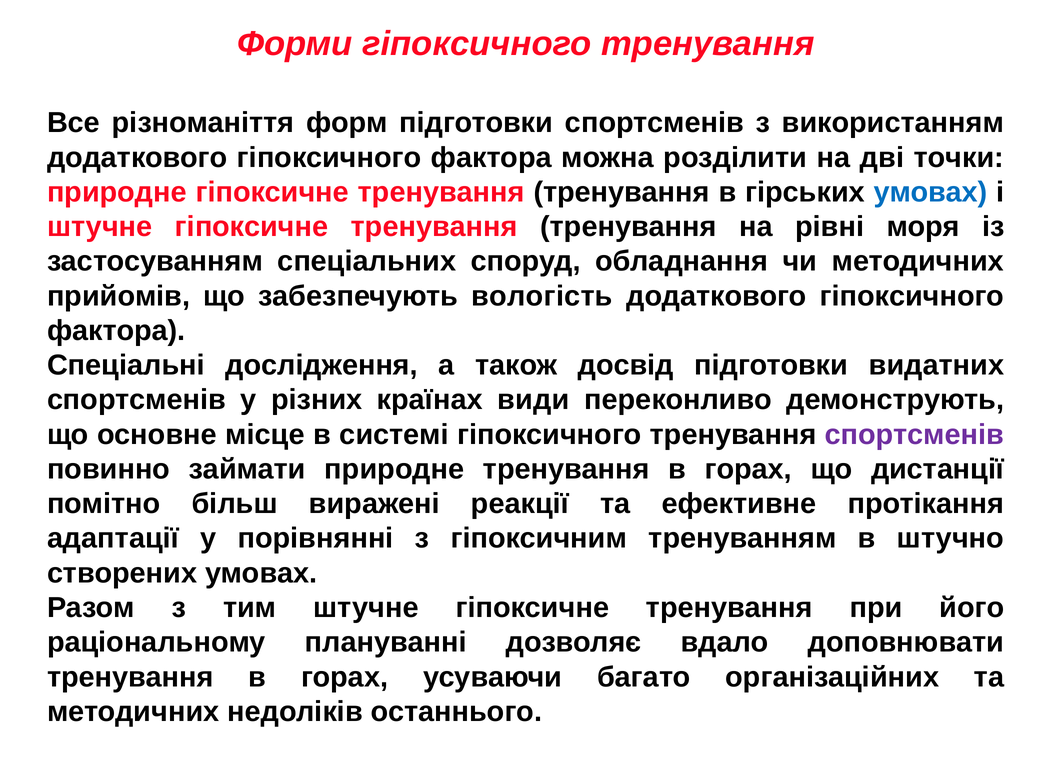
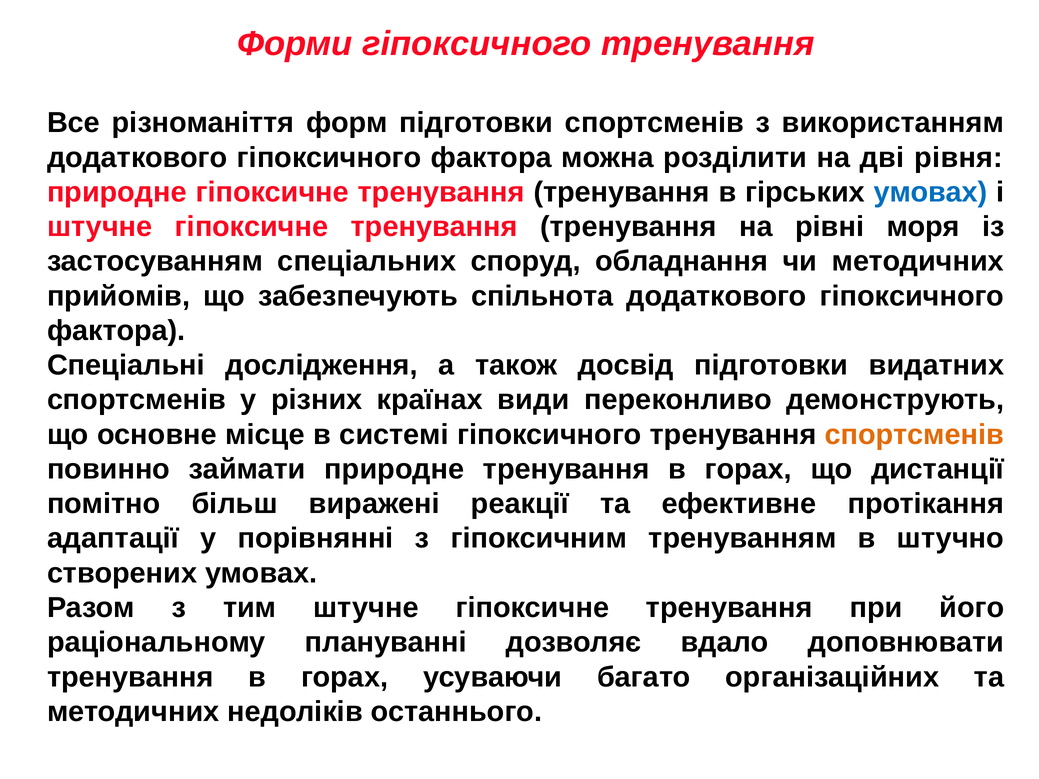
точки: точки -> рівня
вологість: вологість -> спільнота
спортсменів at (914, 435) colour: purple -> orange
